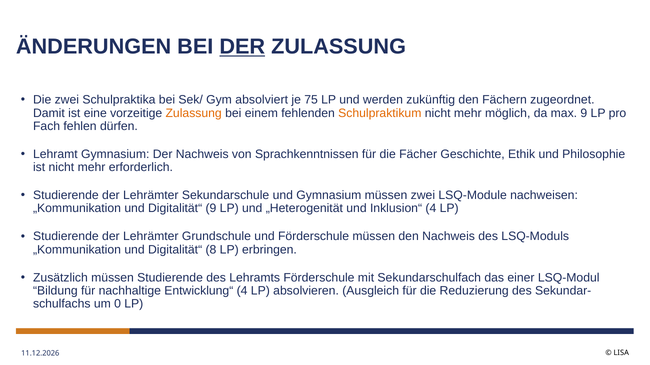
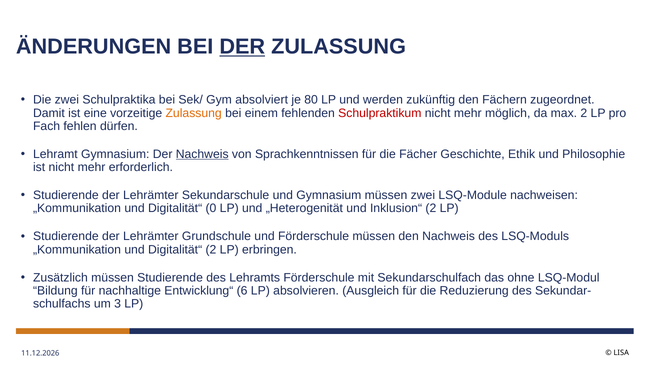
75: 75 -> 80
Schulpraktikum colour: orange -> red
max 9: 9 -> 2
Nachweis at (202, 154) underline: none -> present
Digitalität“ 9: 9 -> 0
Inklusion“ 4: 4 -> 2
Digitalität“ 8: 8 -> 2
einer: einer -> ohne
Entwicklung“ 4: 4 -> 6
0: 0 -> 3
